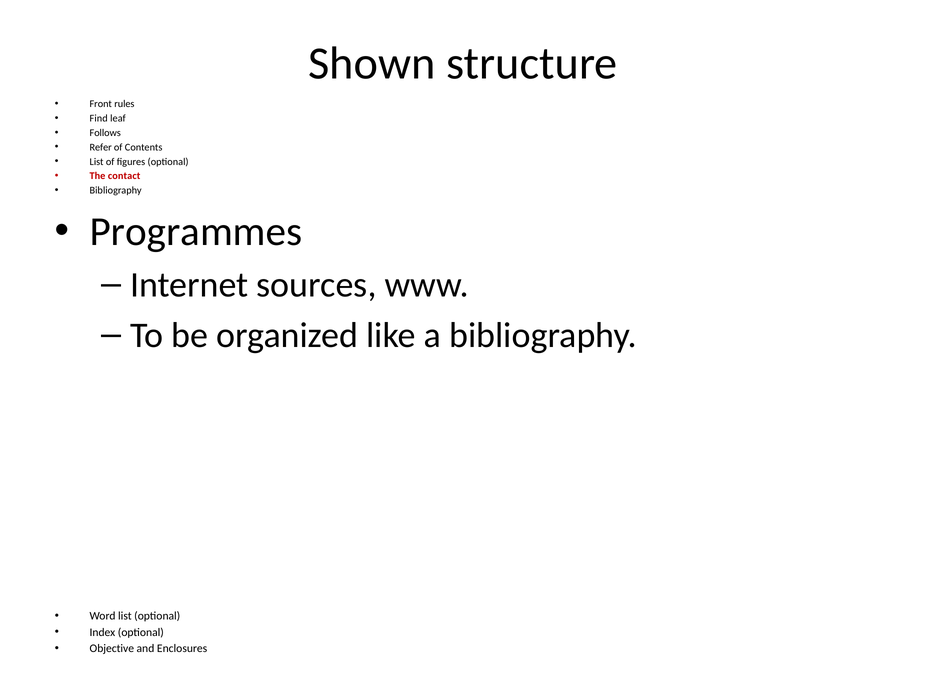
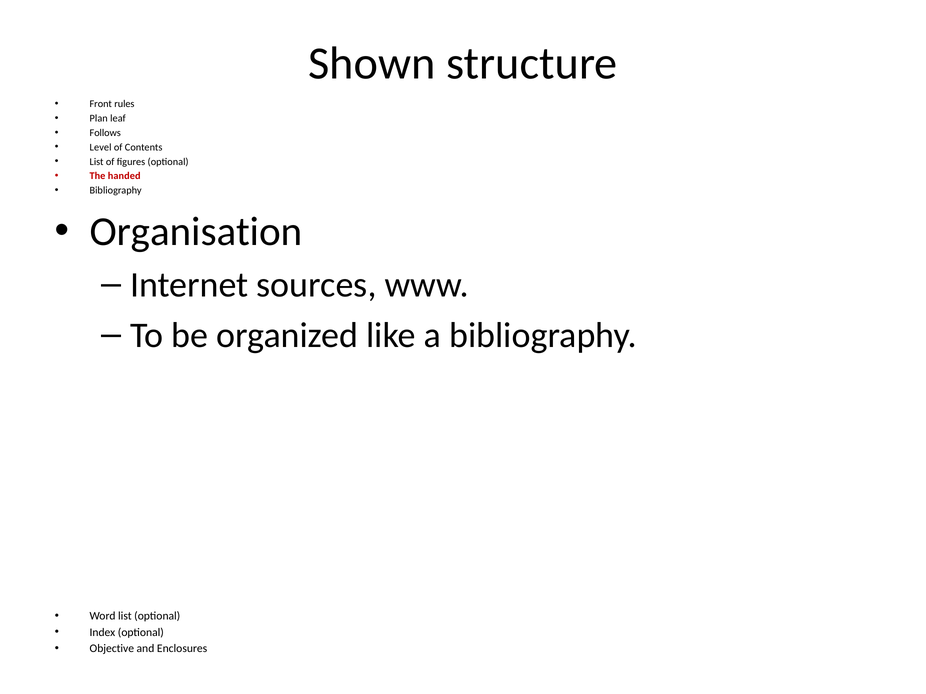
Find: Find -> Plan
Refer: Refer -> Level
contact: contact -> handed
Programmes: Programmes -> Organisation
